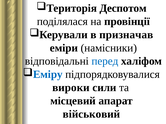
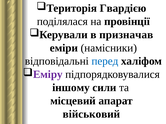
Деспотом: Деспотом -> Гвардією
Еміру colour: blue -> purple
вироки: вироки -> іншому
